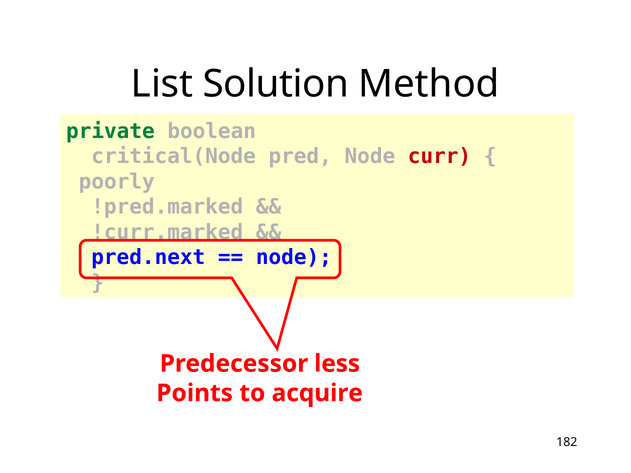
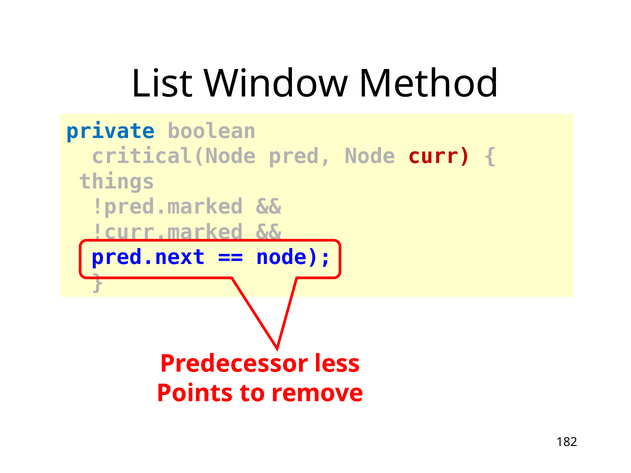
Solution: Solution -> Window
private colour: green -> blue
poorly: poorly -> things
acquire: acquire -> remove
